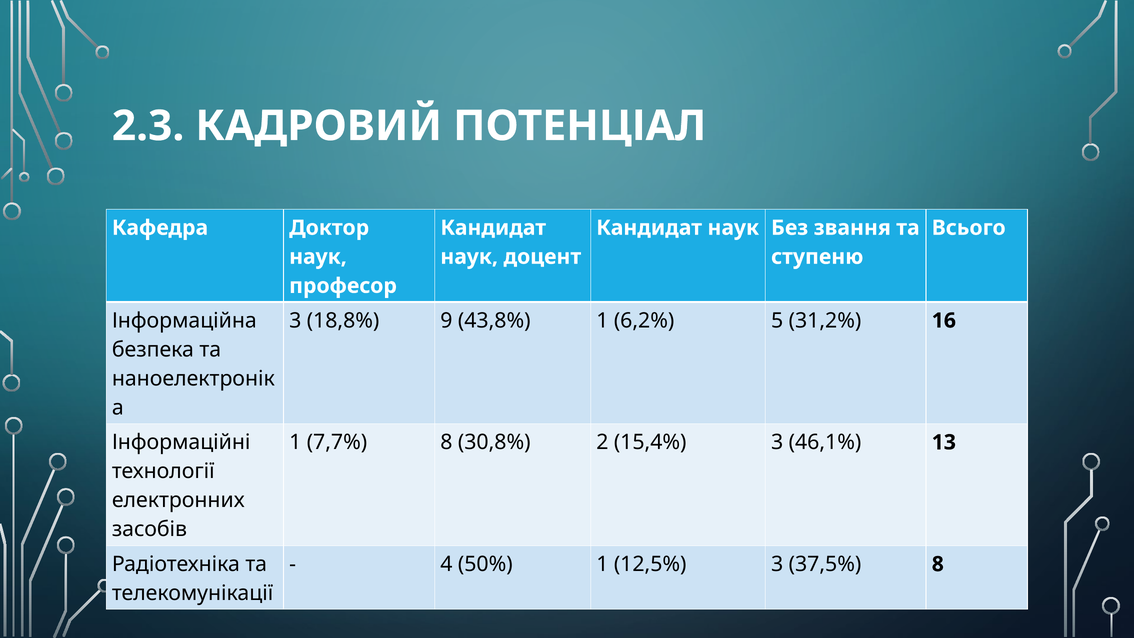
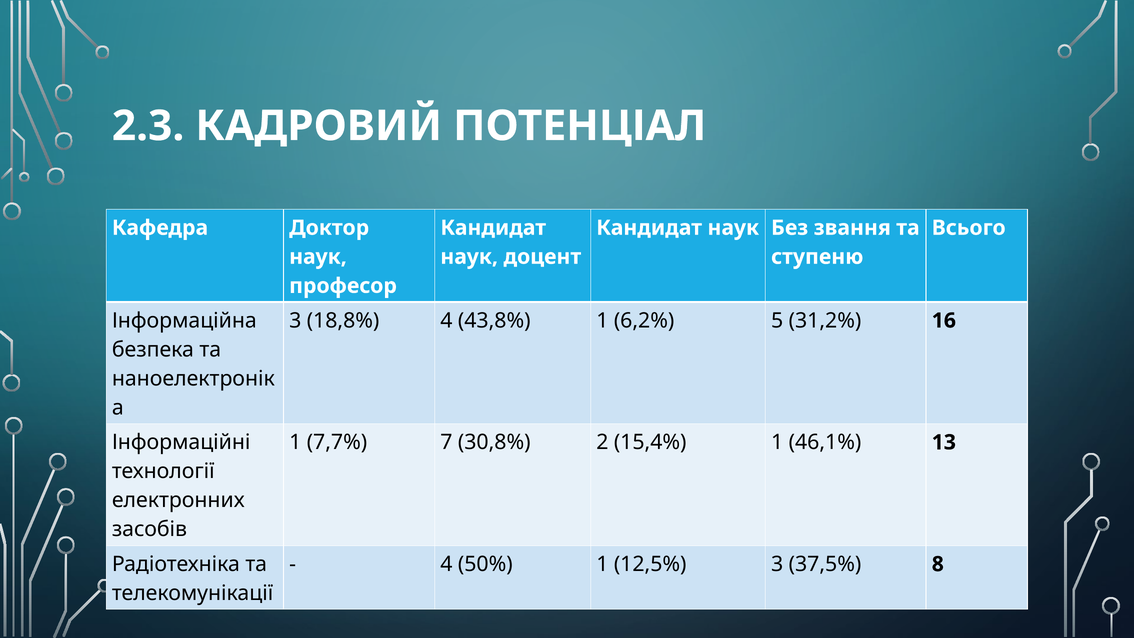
18,8% 9: 9 -> 4
7,7% 8: 8 -> 7
15,4% 3: 3 -> 1
